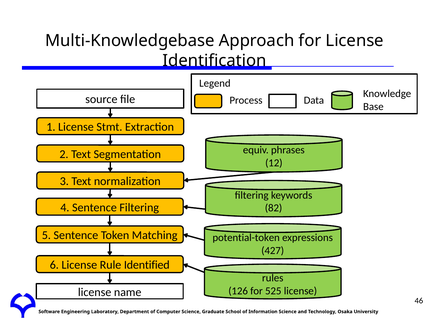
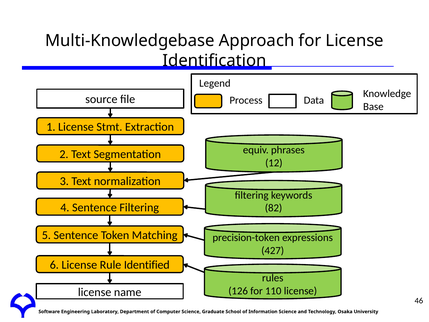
potential-token: potential-token -> precision-token
525: 525 -> 110
